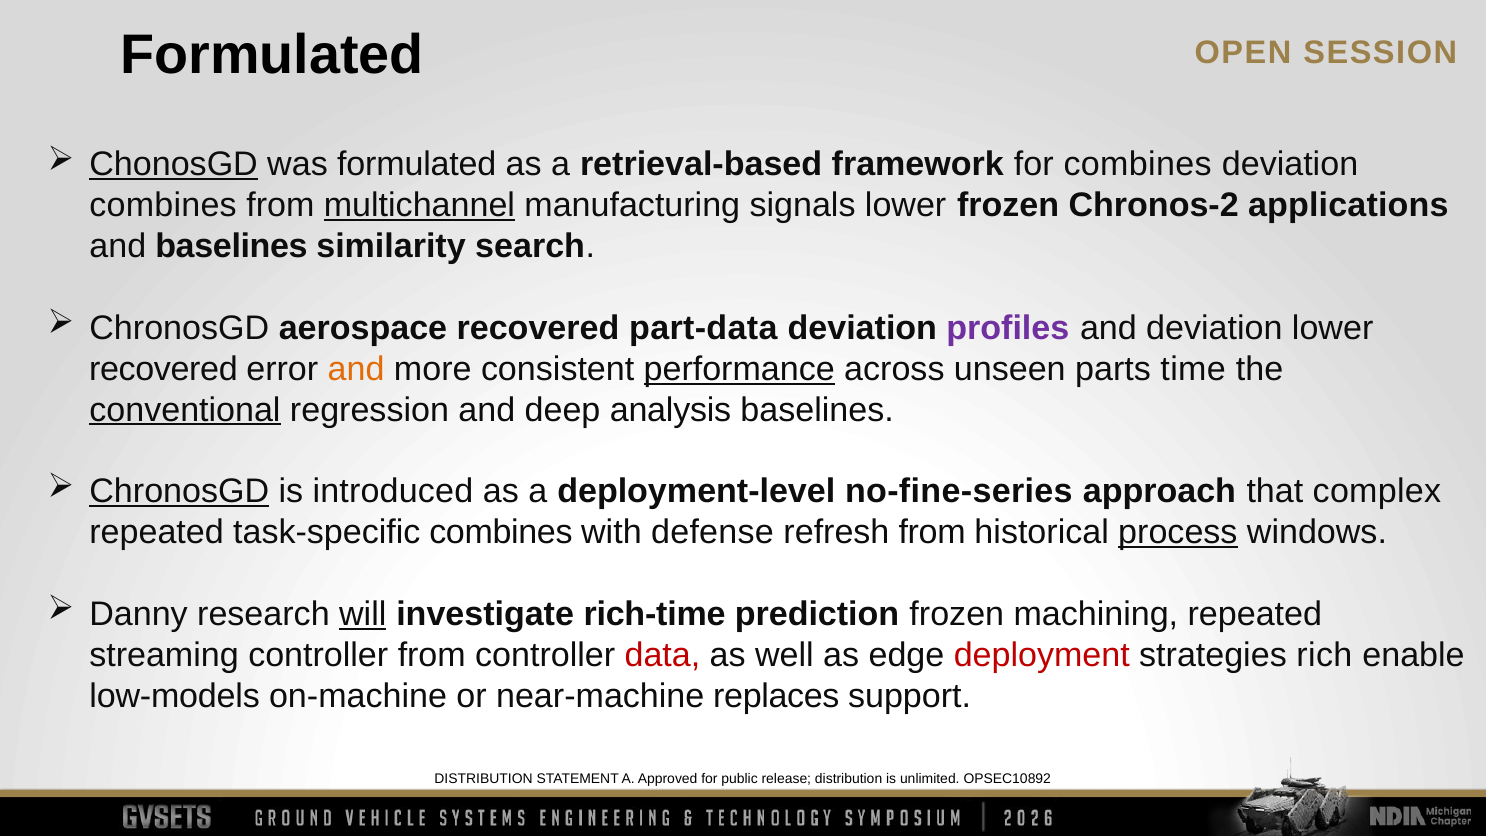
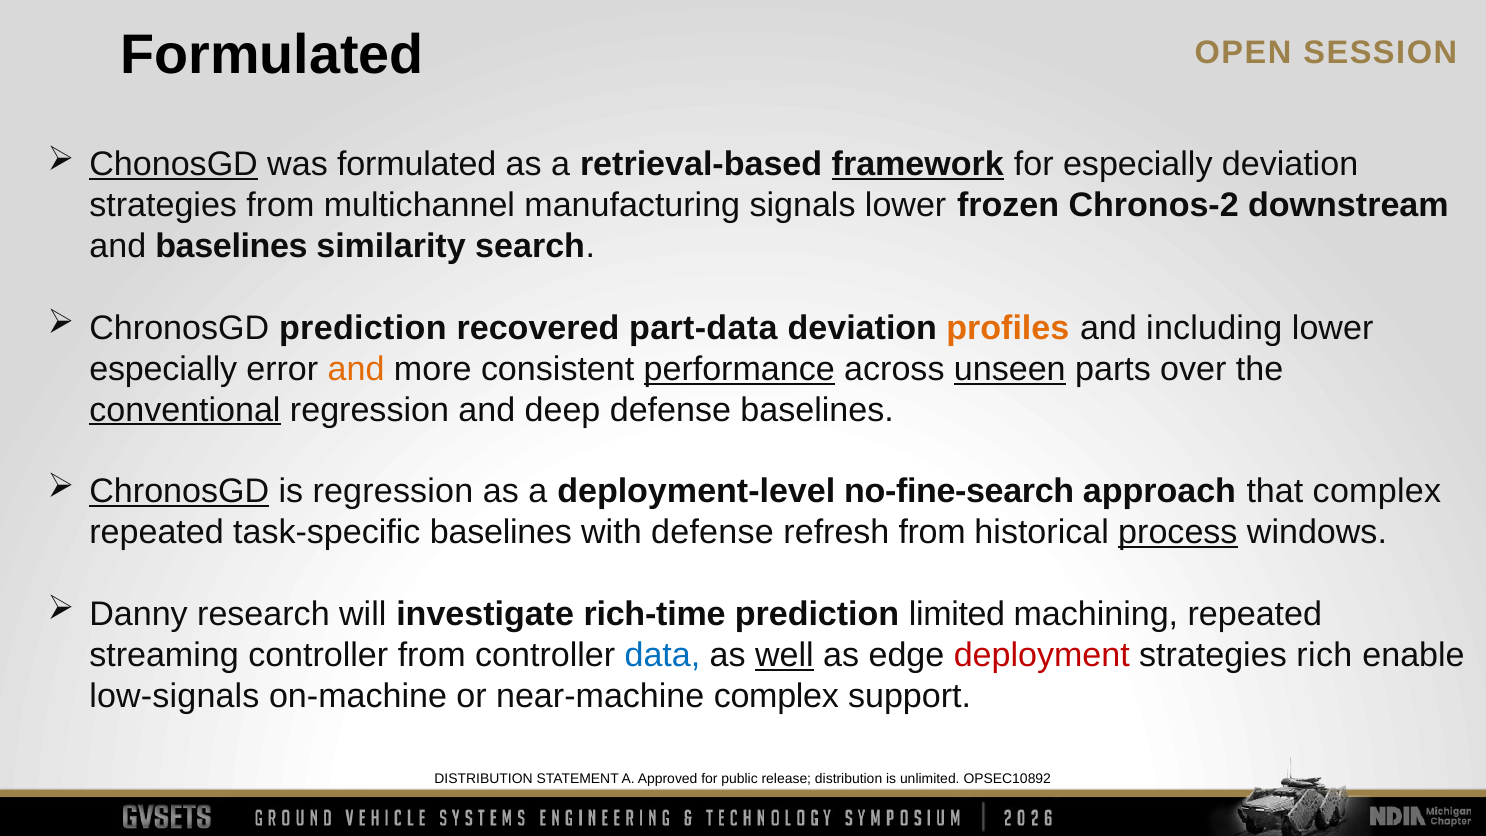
framework underline: none -> present
for combines: combines -> especially
combines at (163, 206): combines -> strategies
multichannel underline: present -> none
applications: applications -> downstream
ChronosGD aerospace: aerospace -> prediction
profiles colour: purple -> orange
and deviation: deviation -> including
recovered at (163, 369): recovered -> especially
unseen underline: none -> present
time: time -> over
deep analysis: analysis -> defense
is introduced: introduced -> regression
no-fine-series: no-fine-series -> no-fine-search
task-specific combines: combines -> baselines
will underline: present -> none
prediction frozen: frozen -> limited
data colour: red -> blue
well underline: none -> present
low-models: low-models -> low-signals
near-machine replaces: replaces -> complex
